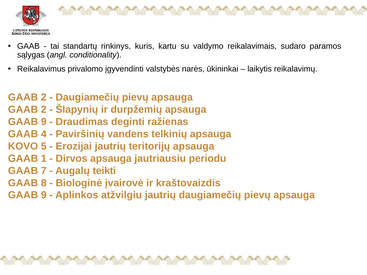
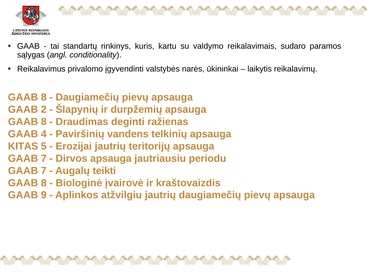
2 at (44, 97): 2 -> 8
9 at (44, 122): 9 -> 8
KOVO: KOVO -> KITAS
1 at (44, 159): 1 -> 7
